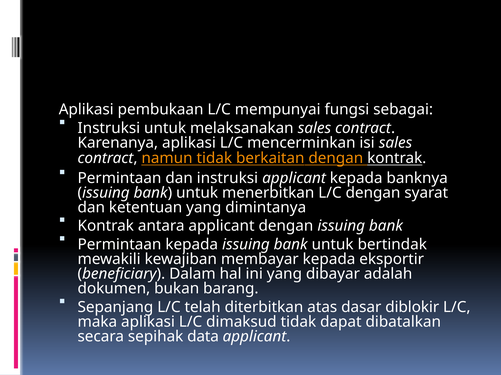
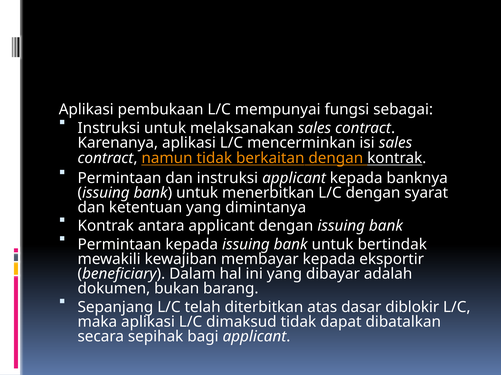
data: data -> bagi
